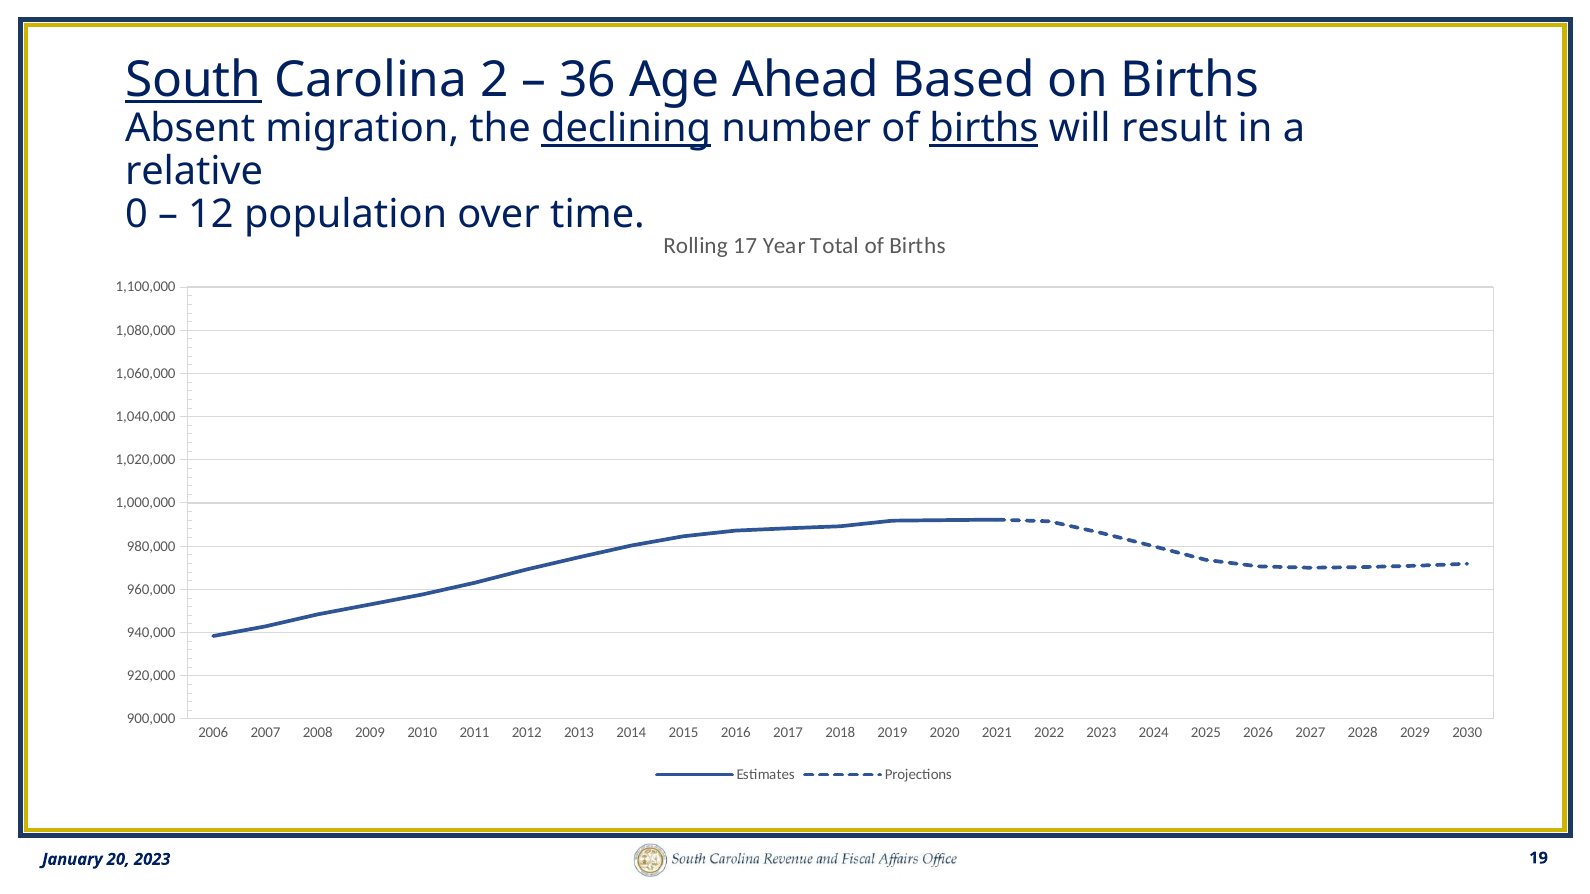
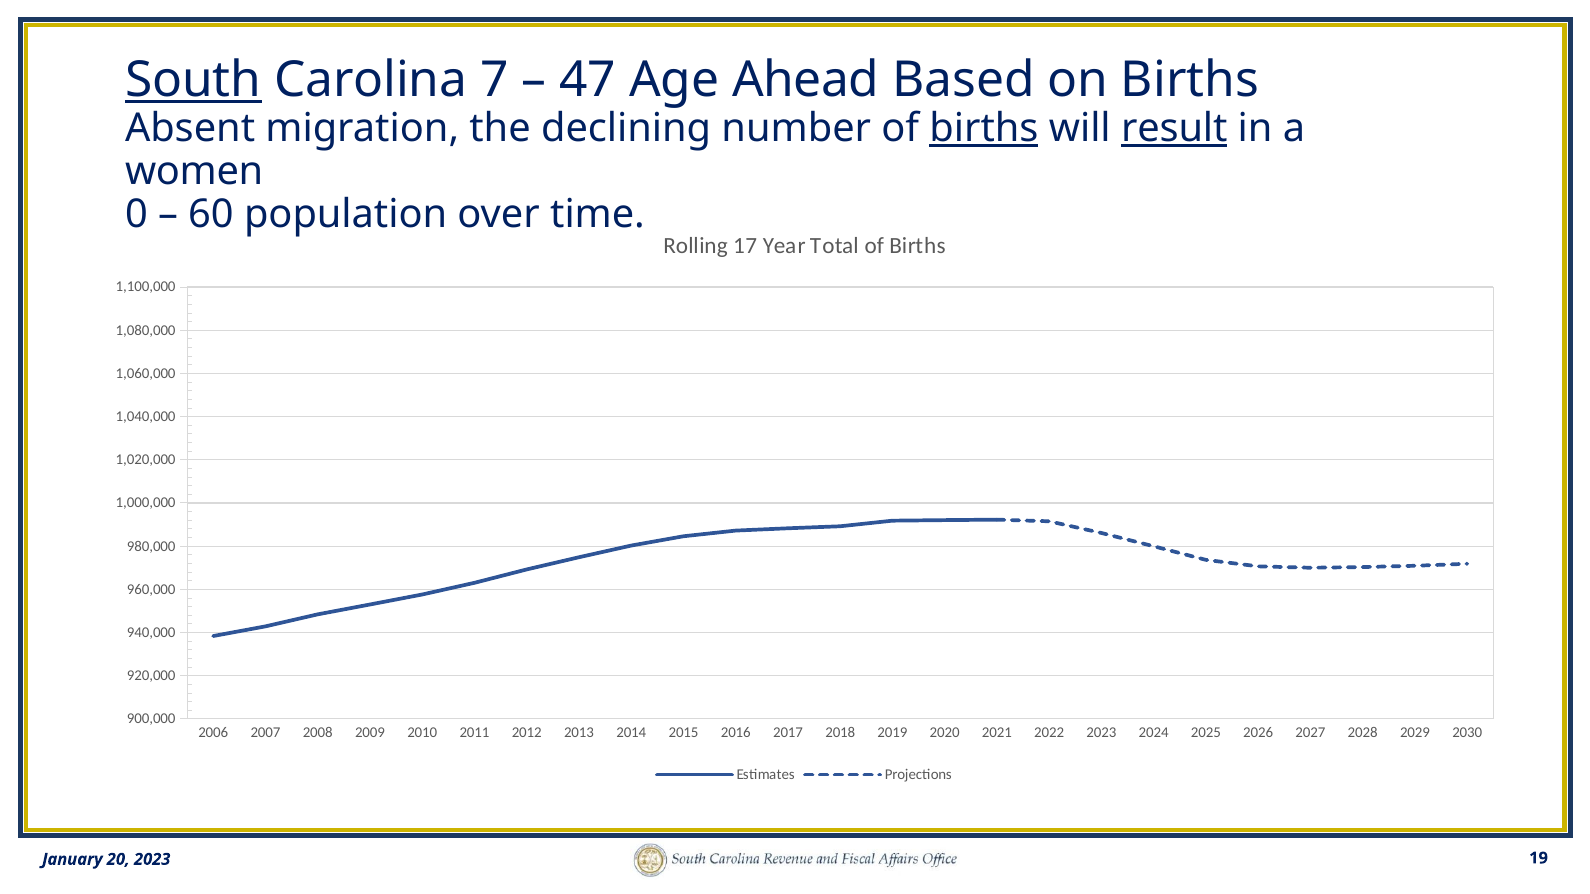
2: 2 -> 7
36: 36 -> 47
declining underline: present -> none
result underline: none -> present
relative: relative -> women
12: 12 -> 60
